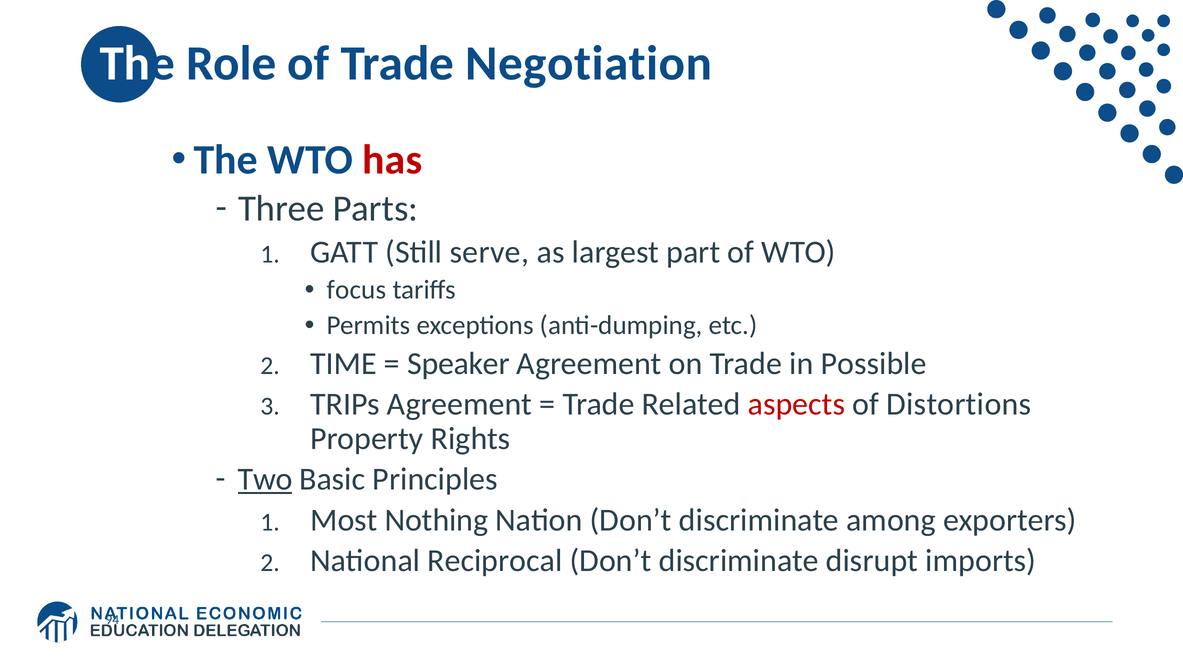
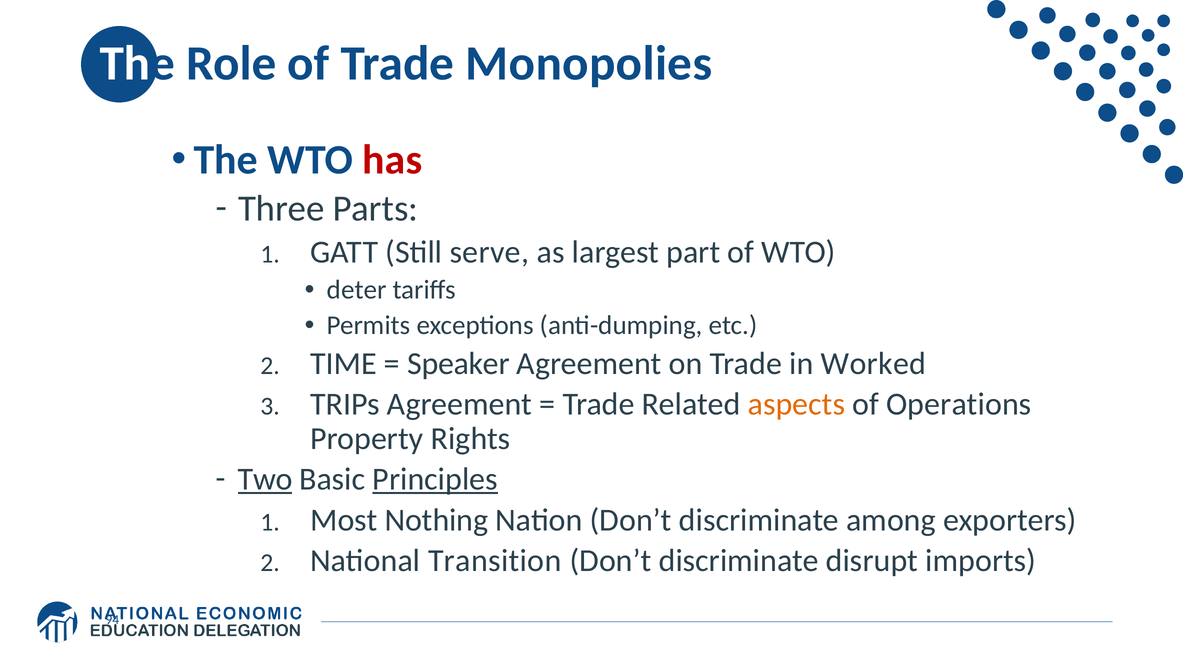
Negotiation: Negotiation -> Monopolies
focus: focus -> deter
Possible: Possible -> Worked
aspects colour: red -> orange
Distortions: Distortions -> Operations
Principles underline: none -> present
Reciprocal: Reciprocal -> Transition
